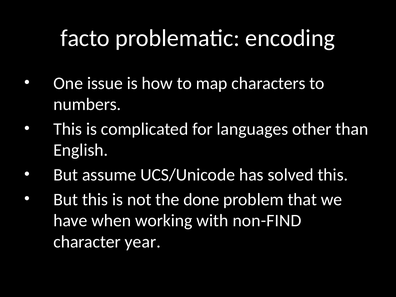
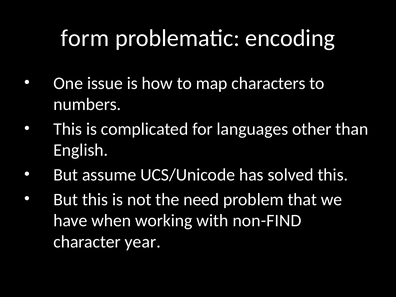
facto: facto -> form
done: done -> need
